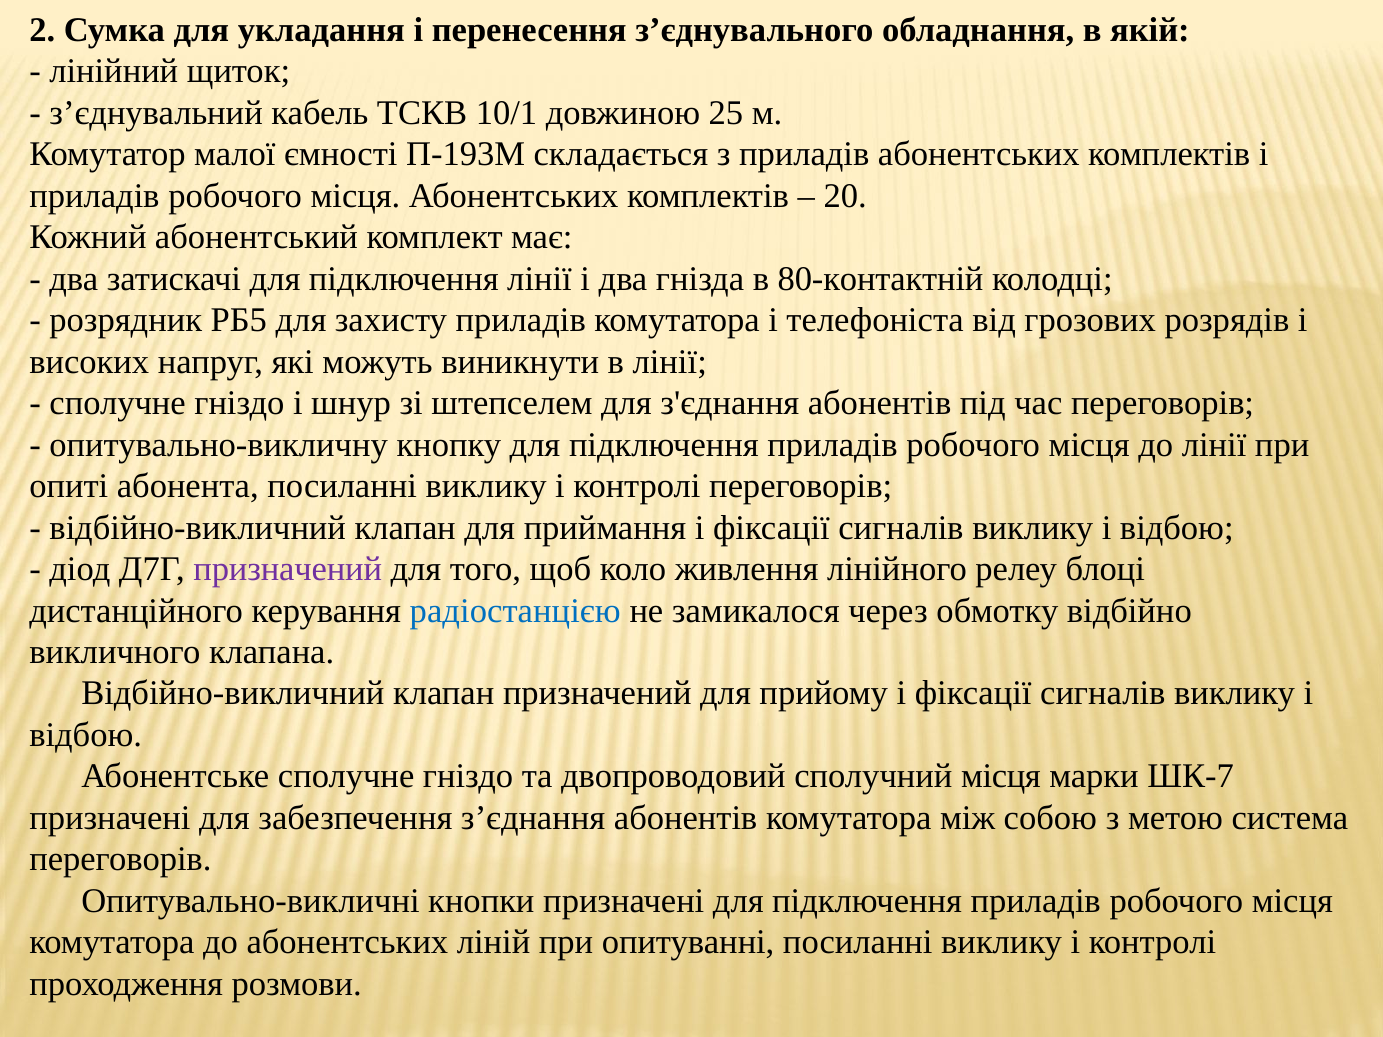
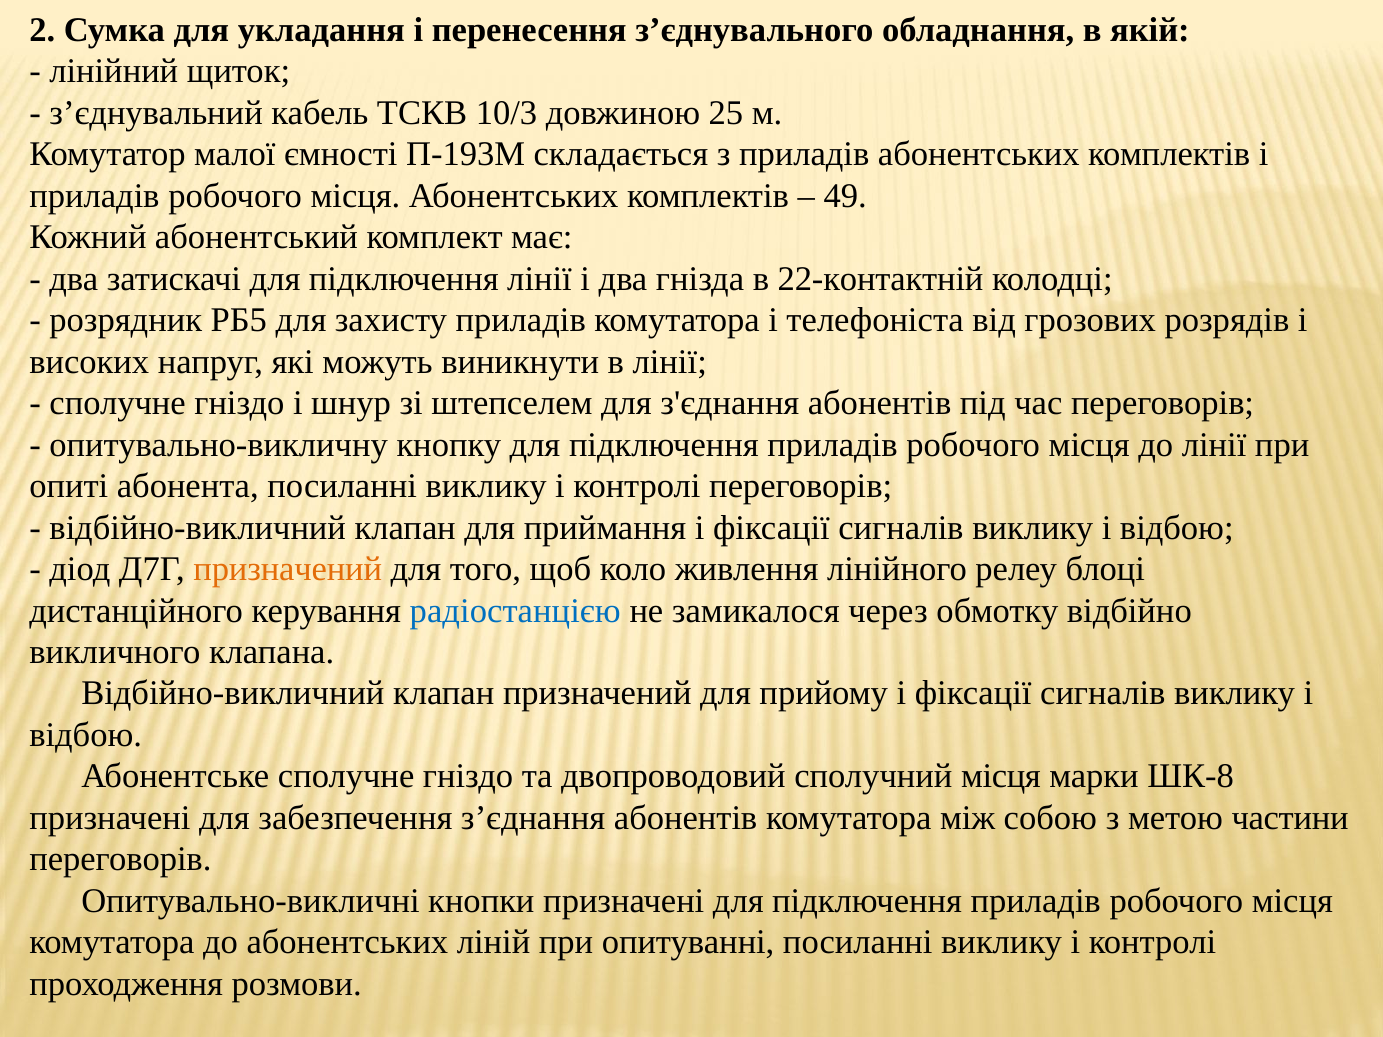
10/1: 10/1 -> 10/3
20: 20 -> 49
80-контактній: 80-контактній -> 22-контактній
призначений at (288, 569) colour: purple -> orange
ШК-7: ШК-7 -> ШК-8
система: система -> частини
